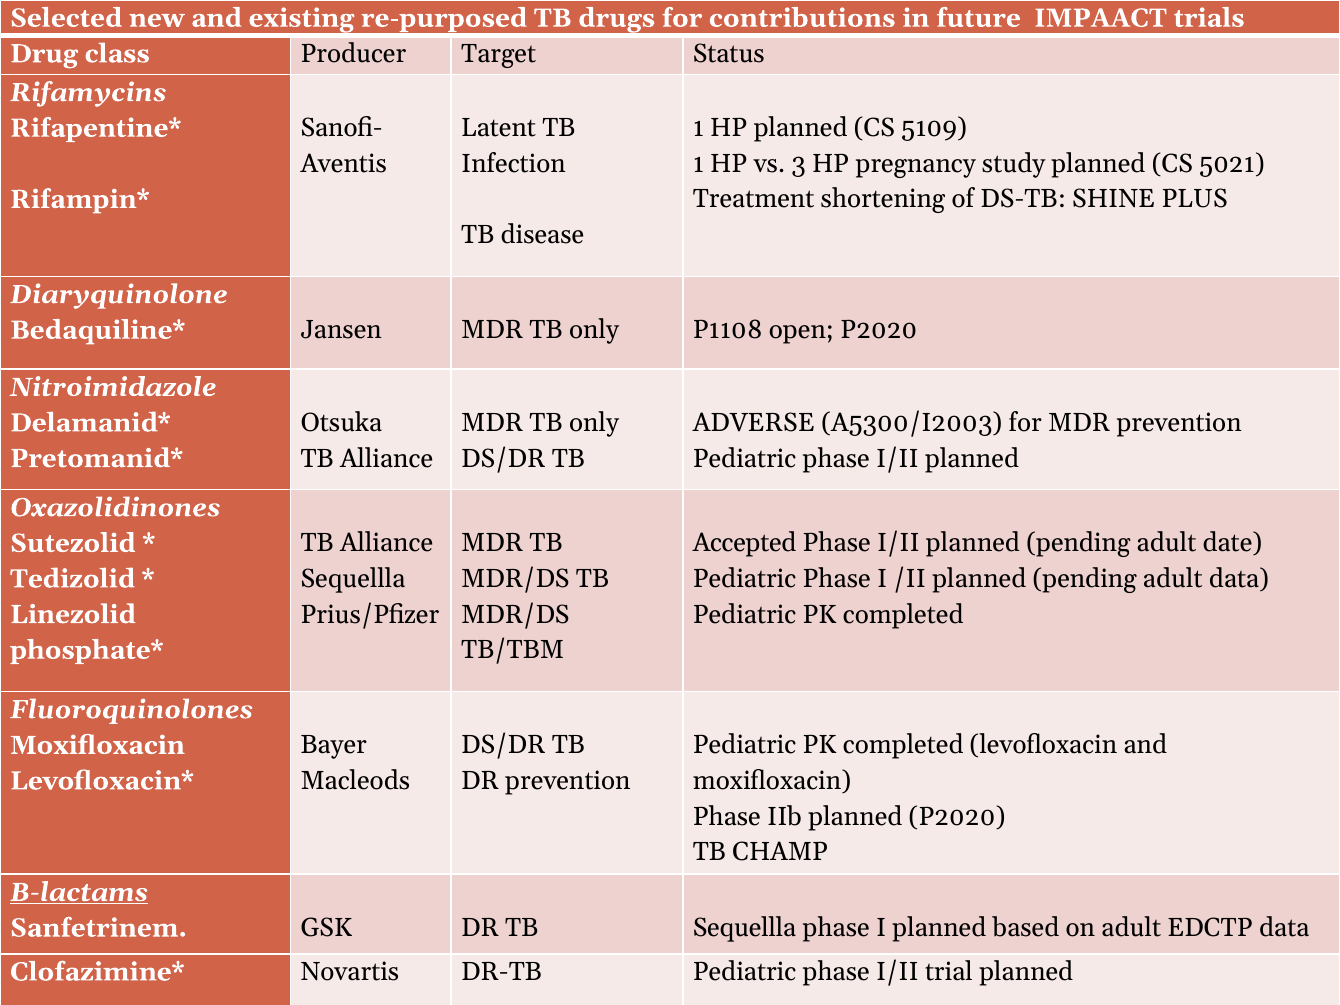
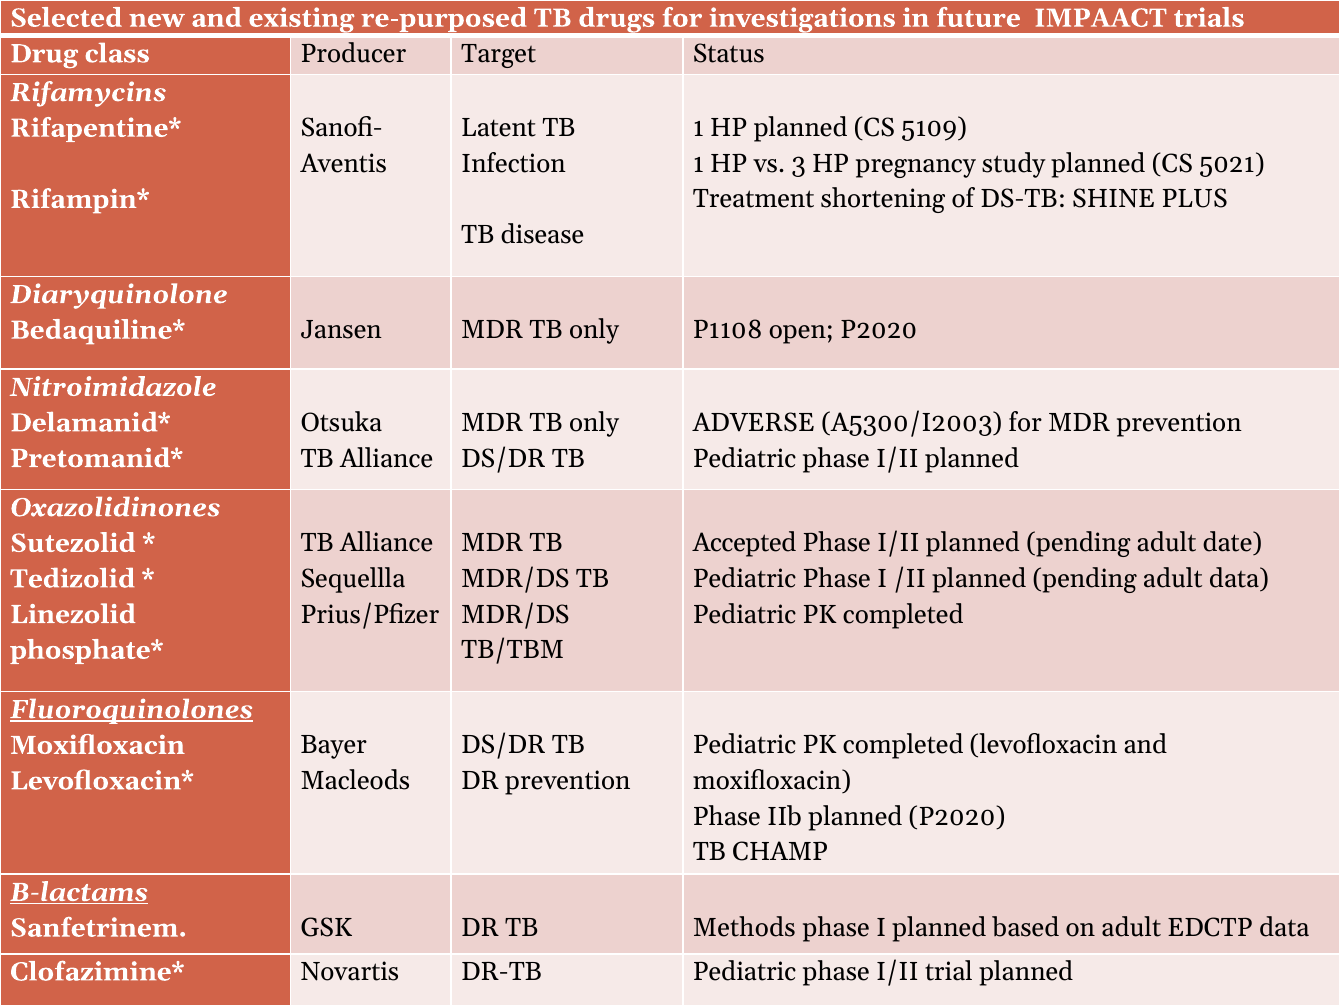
contributions: contributions -> investigations
Fluoroquinolones underline: none -> present
TB Sequellla: Sequellla -> Methods
